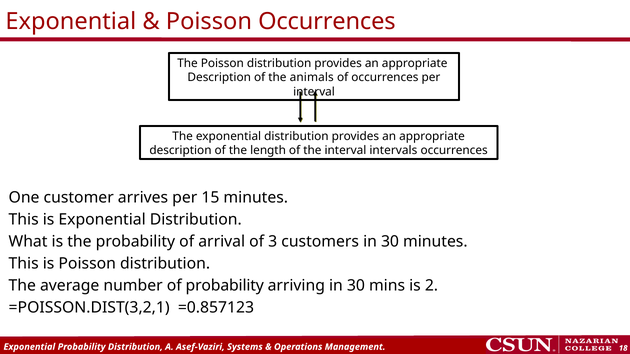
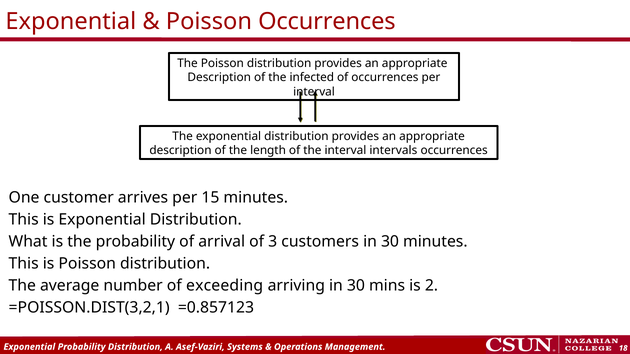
animals: animals -> infected
of probability: probability -> exceeding
